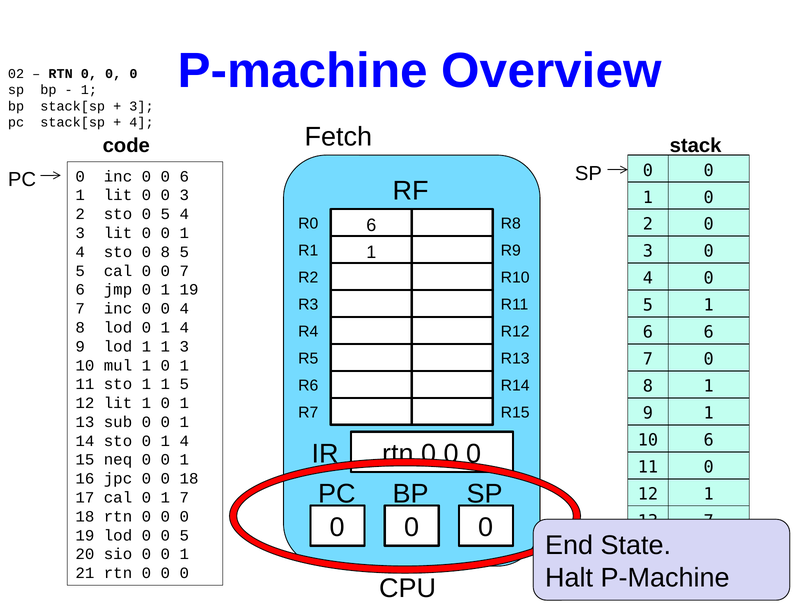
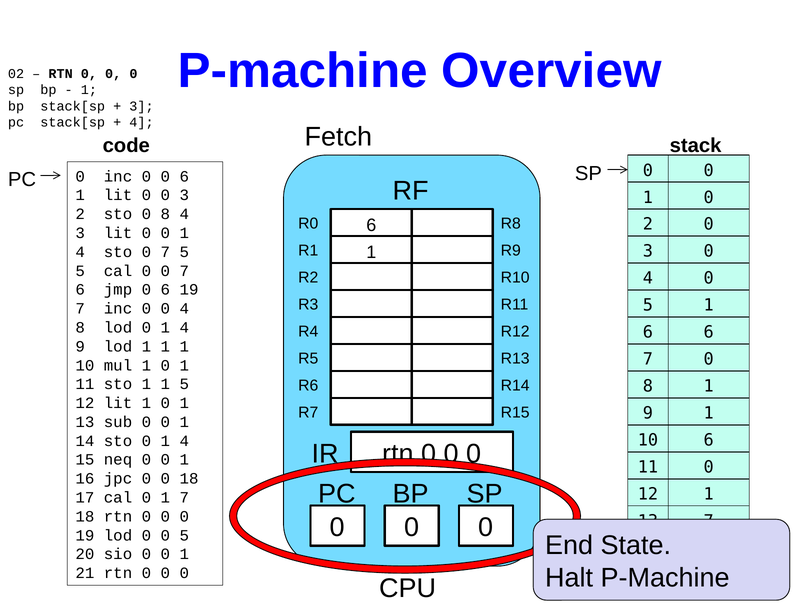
sto 0 5: 5 -> 8
sto 0 8: 8 -> 7
jmp 0 1: 1 -> 6
1 1 3: 3 -> 1
